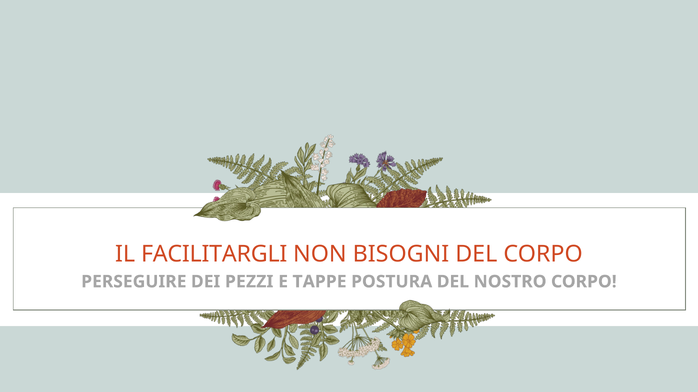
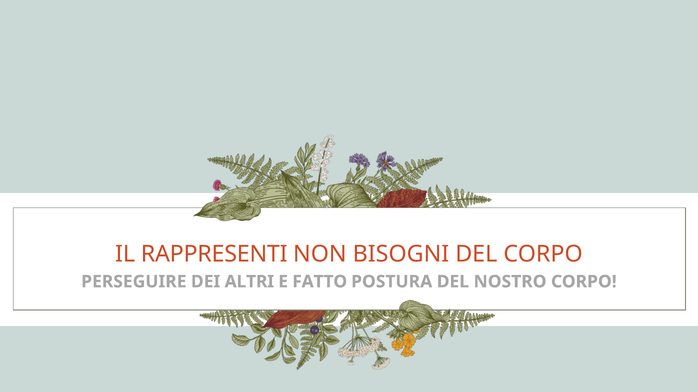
FACILITARGLI: FACILITARGLI -> RAPPRESENTI
PEZZI: PEZZI -> ALTRI
TAPPE: TAPPE -> FATTO
